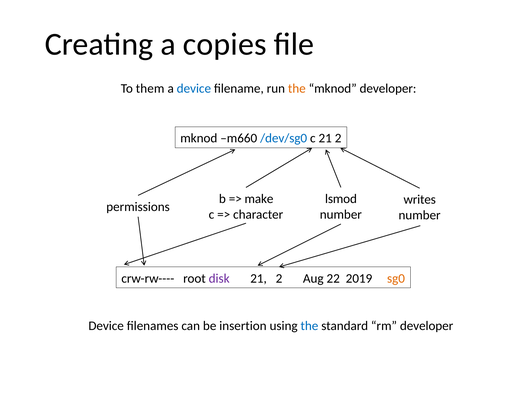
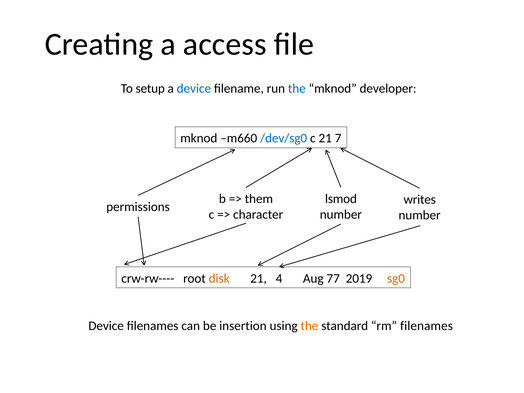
copies: copies -> access
them: them -> setup
the at (297, 89) colour: orange -> blue
c 21 2: 2 -> 7
make: make -> them
disk colour: purple -> orange
2 at (279, 278): 2 -> 4
22: 22 -> 77
the at (309, 326) colour: blue -> orange
rm developer: developer -> filenames
